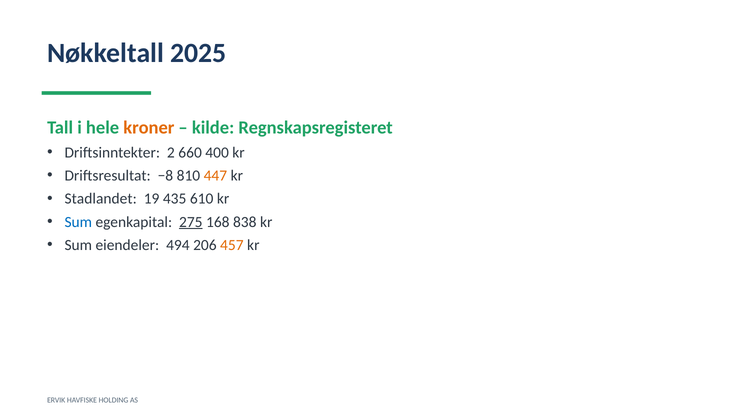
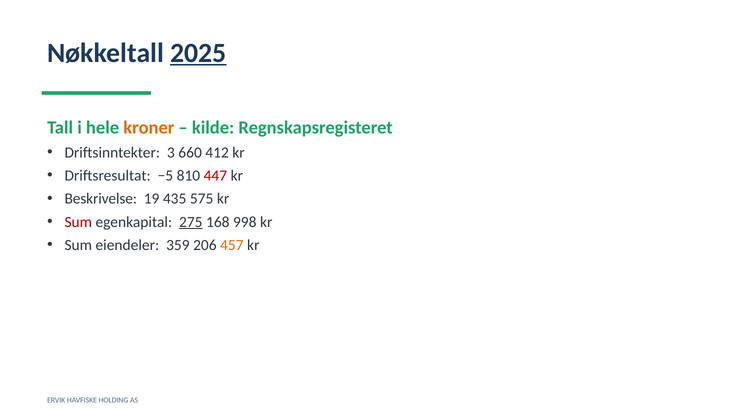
2025 underline: none -> present
2: 2 -> 3
400: 400 -> 412
−8: −8 -> −5
447 colour: orange -> red
Stadlandet: Stadlandet -> Beskrivelse
610: 610 -> 575
Sum at (78, 222) colour: blue -> red
838: 838 -> 998
494: 494 -> 359
